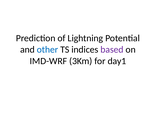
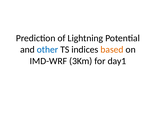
based colour: purple -> orange
